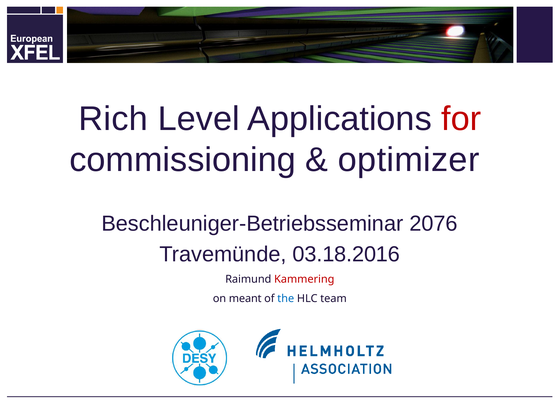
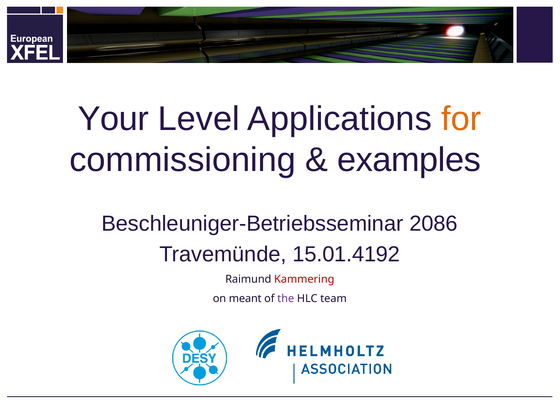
Rich: Rich -> Your
for colour: red -> orange
optimizer: optimizer -> examples
2076: 2076 -> 2086
03.18.2016: 03.18.2016 -> 15.01.4192
the colour: blue -> purple
